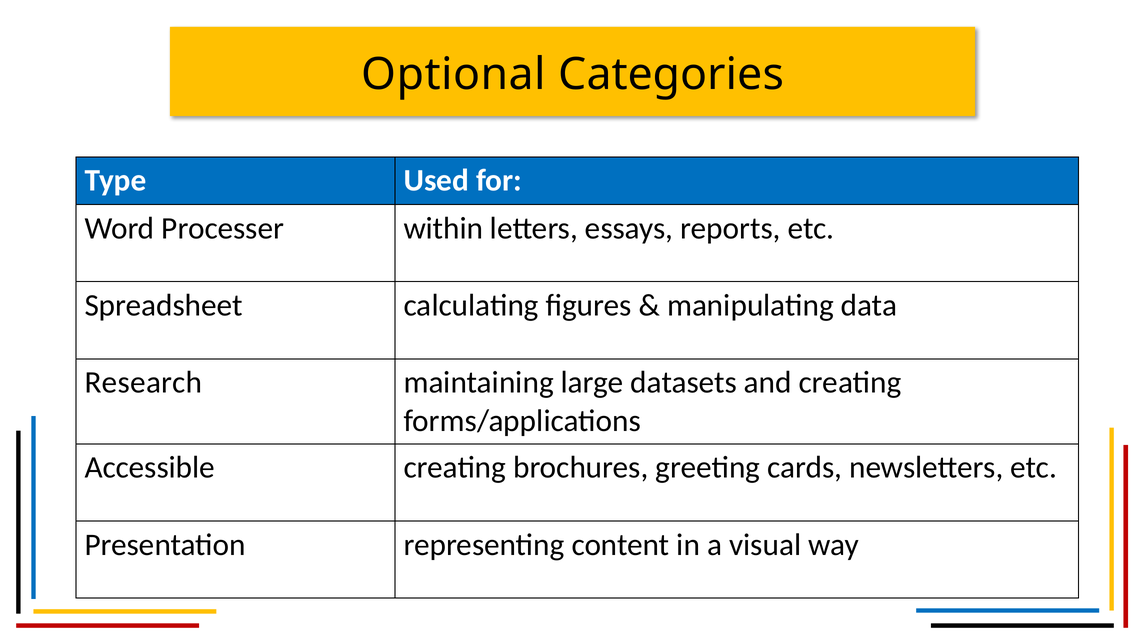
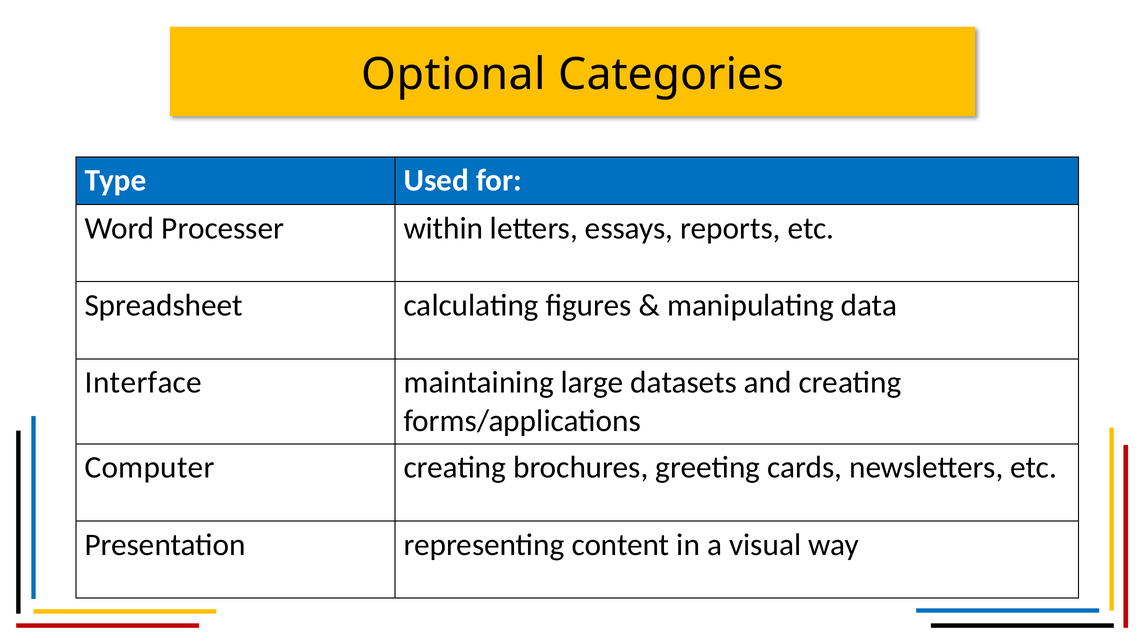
Research: Research -> Interface
Accessible: Accessible -> Computer
